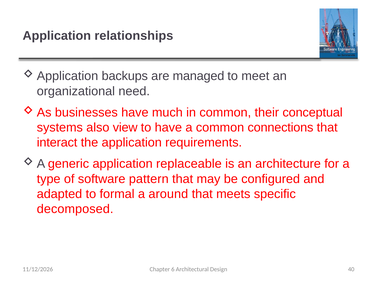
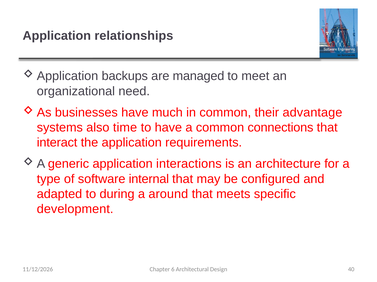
conceptual: conceptual -> advantage
view: view -> time
replaceable: replaceable -> interactions
pattern: pattern -> internal
formal: formal -> during
decomposed: decomposed -> development
